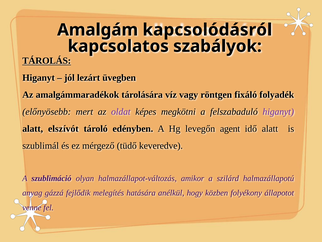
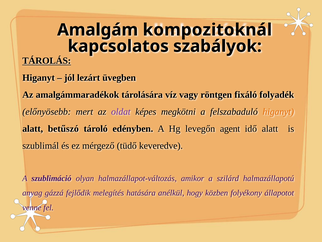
kapcsolódásról: kapcsolódásról -> kompozitoknál
higanyt at (278, 112) colour: purple -> orange
elszívót: elszívót -> betűszó
